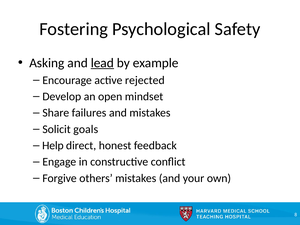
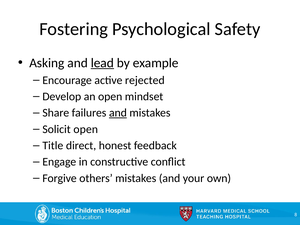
and at (118, 113) underline: none -> present
Solicit goals: goals -> open
Help: Help -> Title
